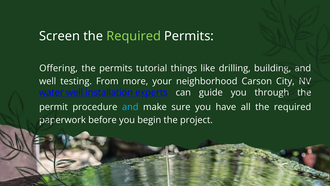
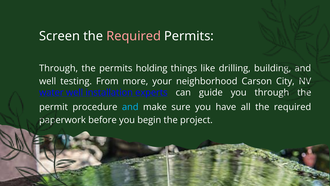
Required at (134, 36) colour: light green -> pink
Offering at (59, 68): Offering -> Through
tutorial: tutorial -> holding
